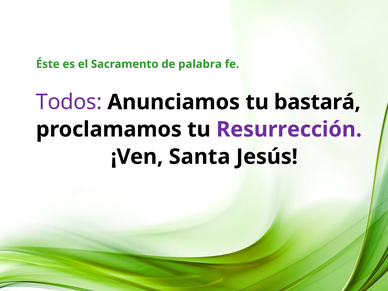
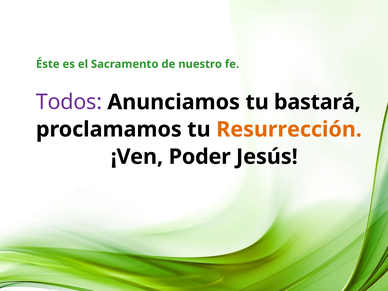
palabra: palabra -> nuestro
Resurrección colour: purple -> orange
Santa: Santa -> Poder
